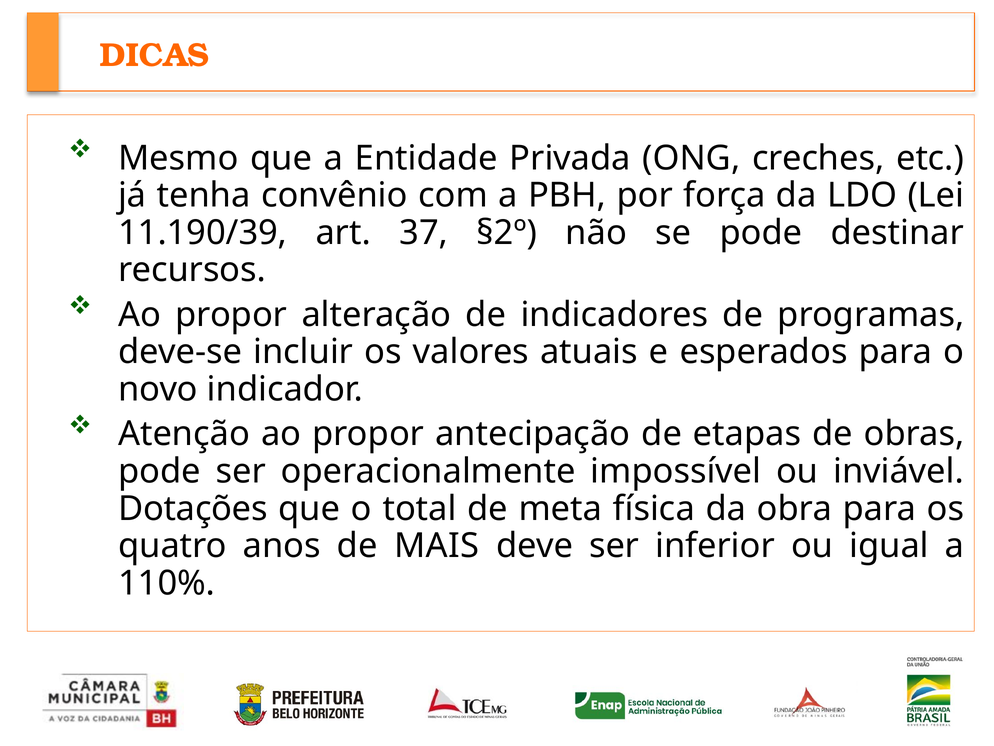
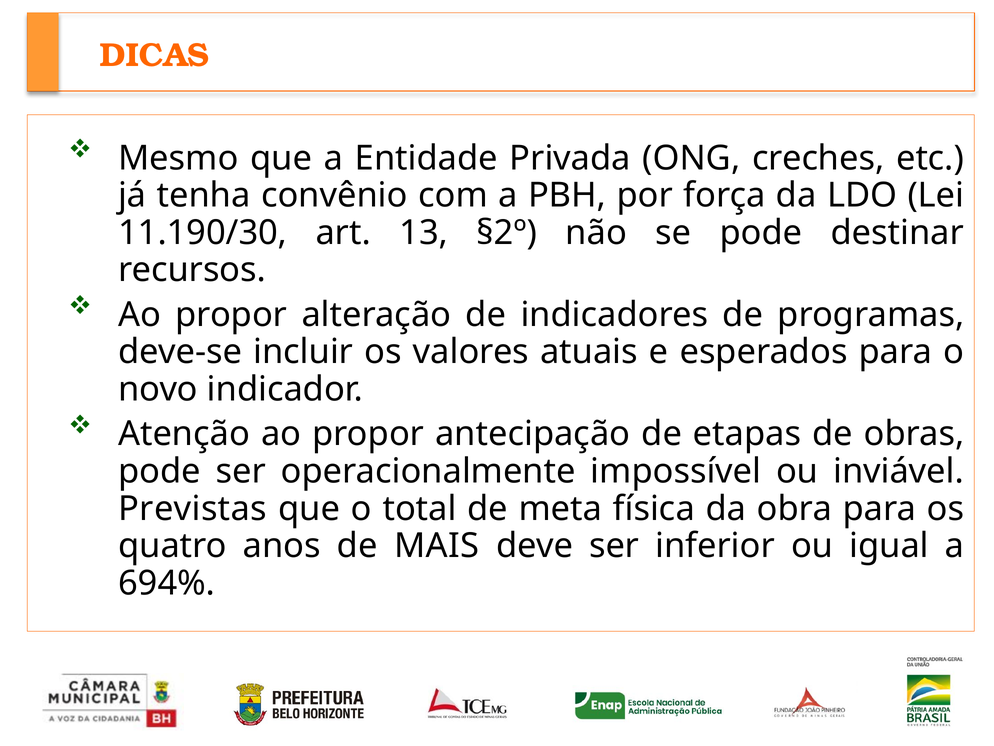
11.190/39: 11.190/39 -> 11.190/30
37: 37 -> 13
Dotações: Dotações -> Previstas
110%: 110% -> 694%
